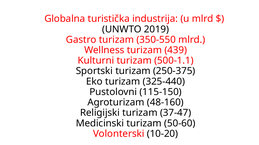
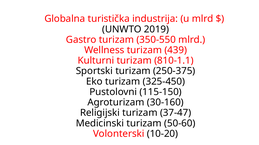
500-1.1: 500-1.1 -> 810-1.1
325-440: 325-440 -> 325-450
48-160: 48-160 -> 30-160
